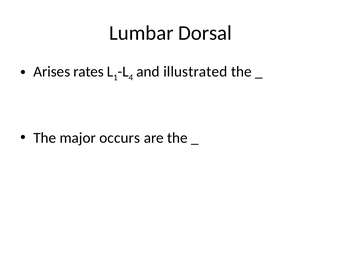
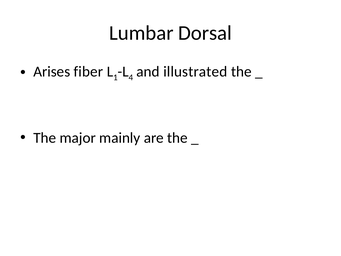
rates: rates -> fiber
occurs: occurs -> mainly
